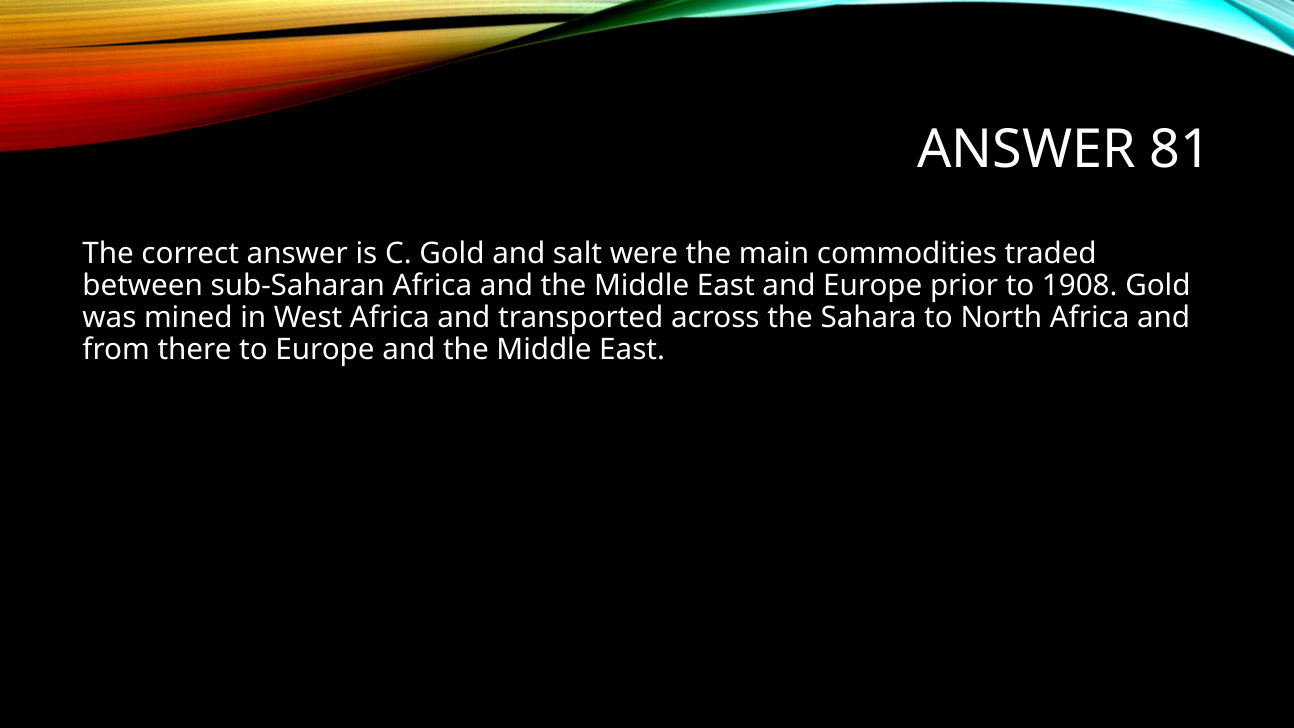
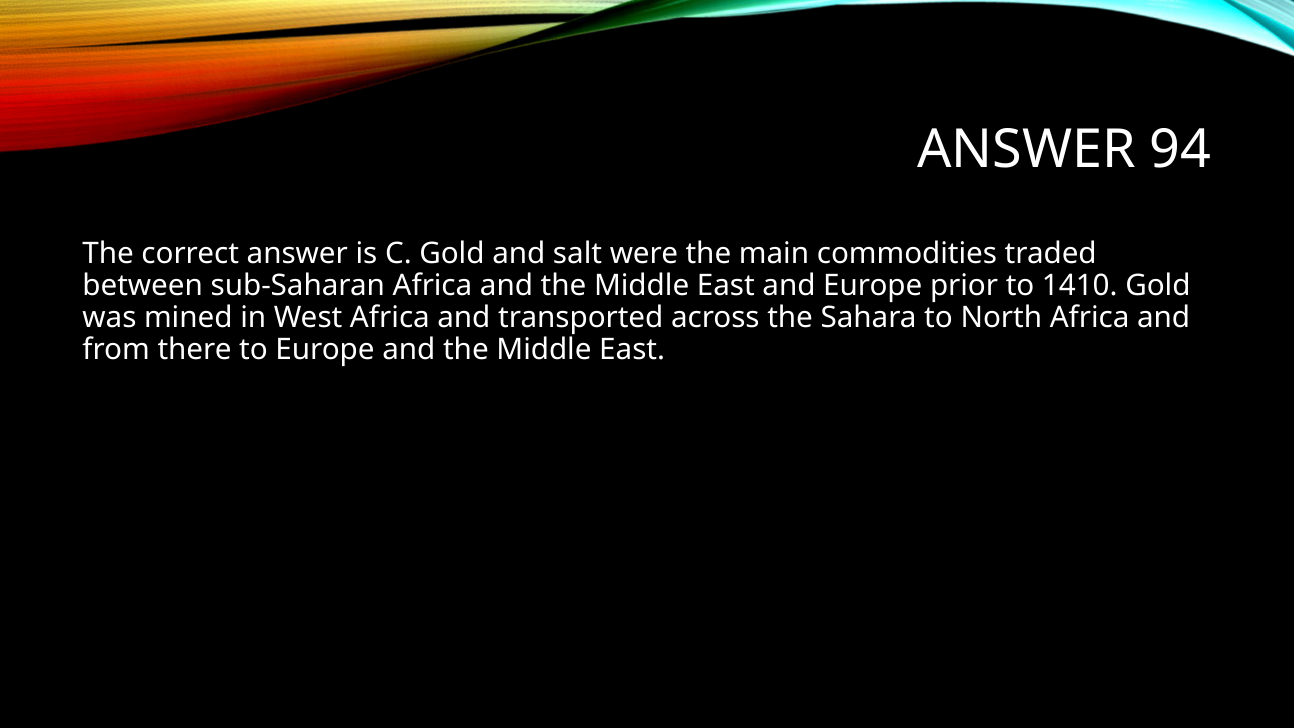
81: 81 -> 94
1908: 1908 -> 1410
